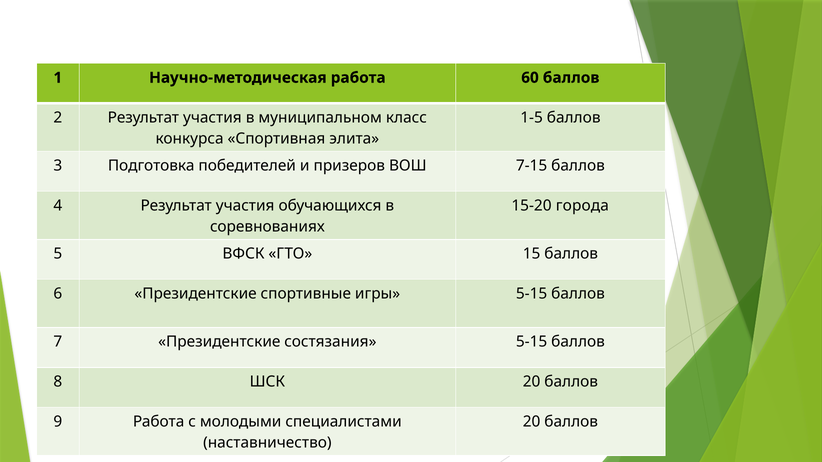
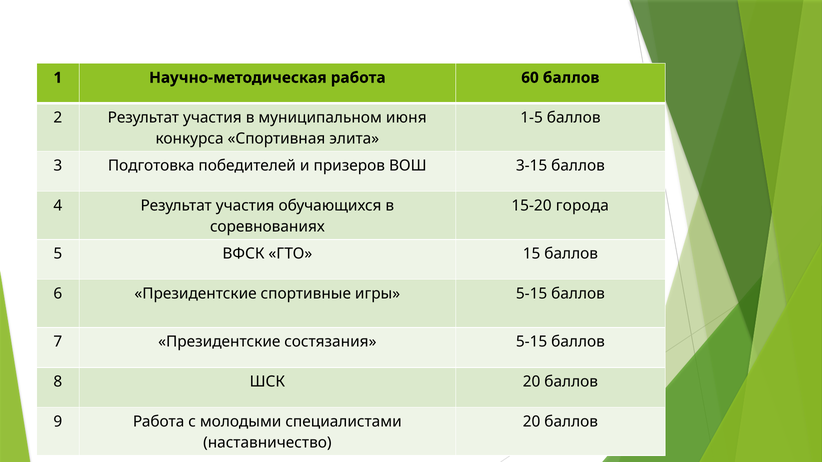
класс: класс -> июня
7-15: 7-15 -> 3-15
